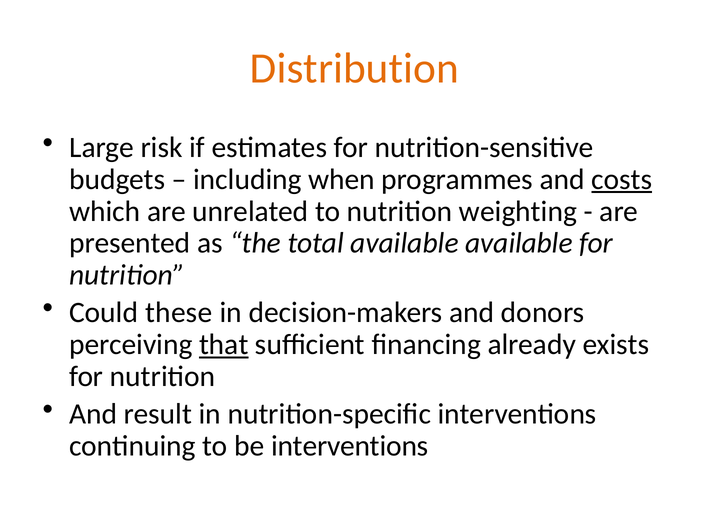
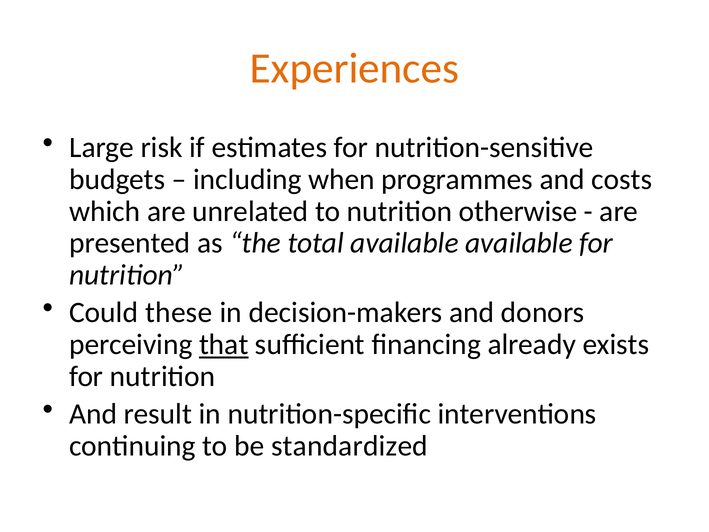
Distribution: Distribution -> Experiences
costs underline: present -> none
weighting: weighting -> otherwise
be interventions: interventions -> standardized
